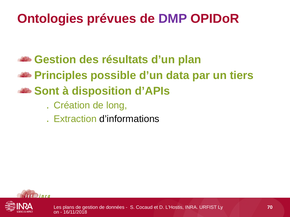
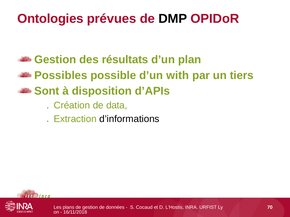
DMP colour: purple -> black
Principles: Principles -> Possibles
data: data -> with
long: long -> data
